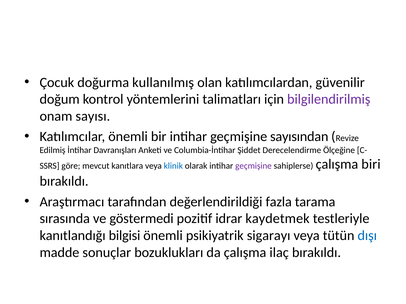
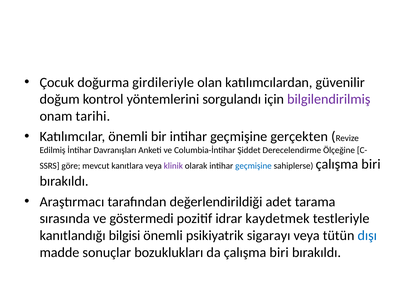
kullanılmış: kullanılmış -> girdileriyle
talimatları: talimatları -> sorgulandı
sayısı: sayısı -> tarihi
sayısından: sayısından -> gerçekten
klinik colour: blue -> purple
geçmişine at (253, 166) colour: purple -> blue
fazla: fazla -> adet
da çalışma ilaç: ilaç -> biri
